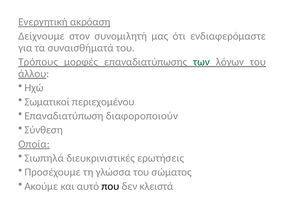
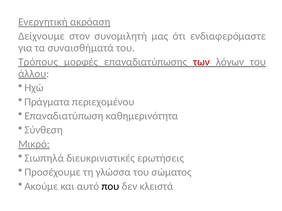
των colour: green -> red
Σωματικοί: Σωματικοί -> Πράγματα
διαφοροποιούν: διαφοροποιούν -> καθημερινότητα
Οποία: Οποία -> Μικρό
